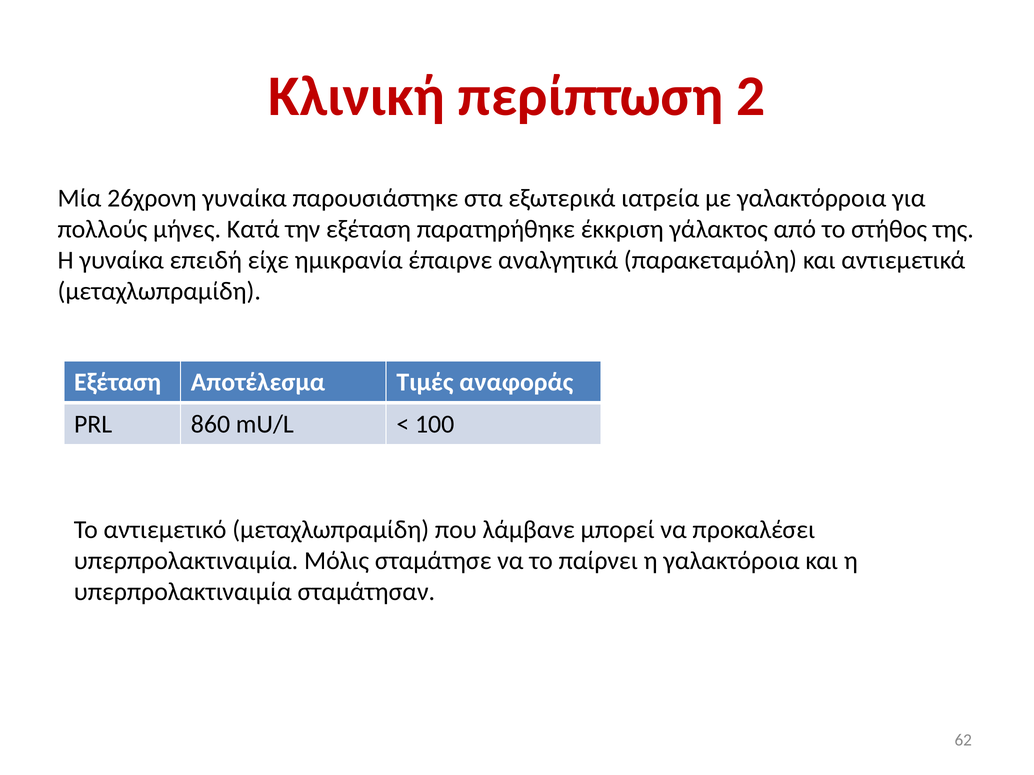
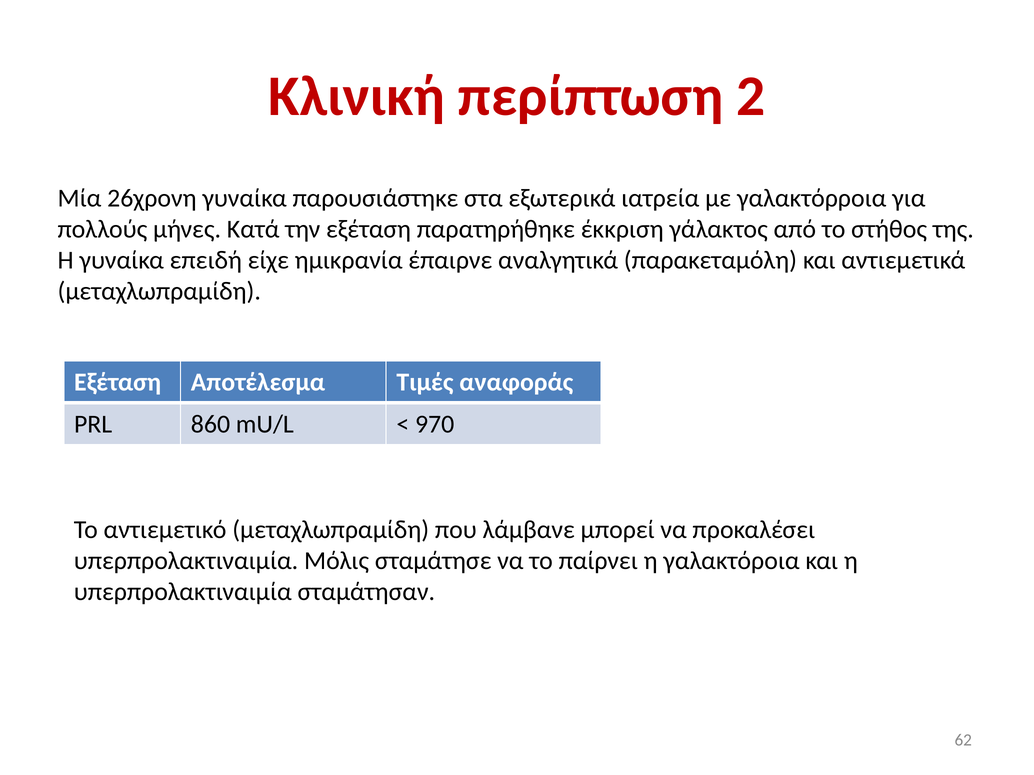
100: 100 -> 970
